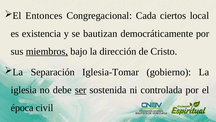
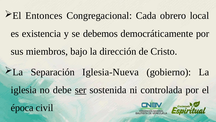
ciertos: ciertos -> obrero
bautizan: bautizan -> debemos
miembros underline: present -> none
Iglesia-Tomar: Iglesia-Tomar -> Iglesia-Nueva
